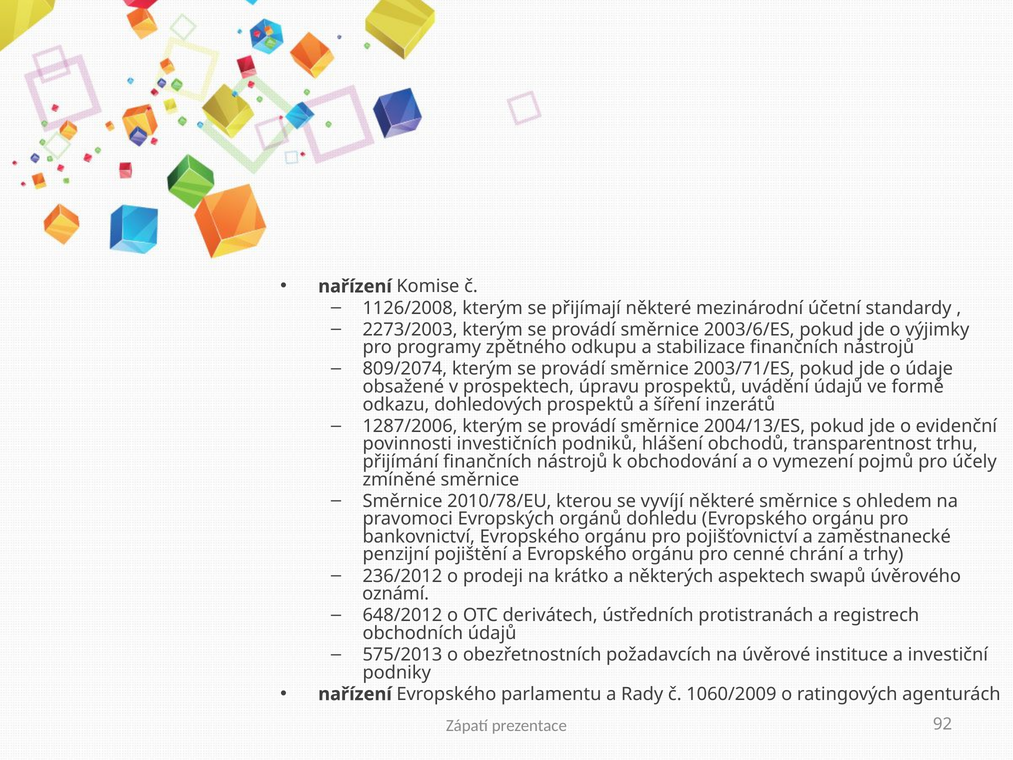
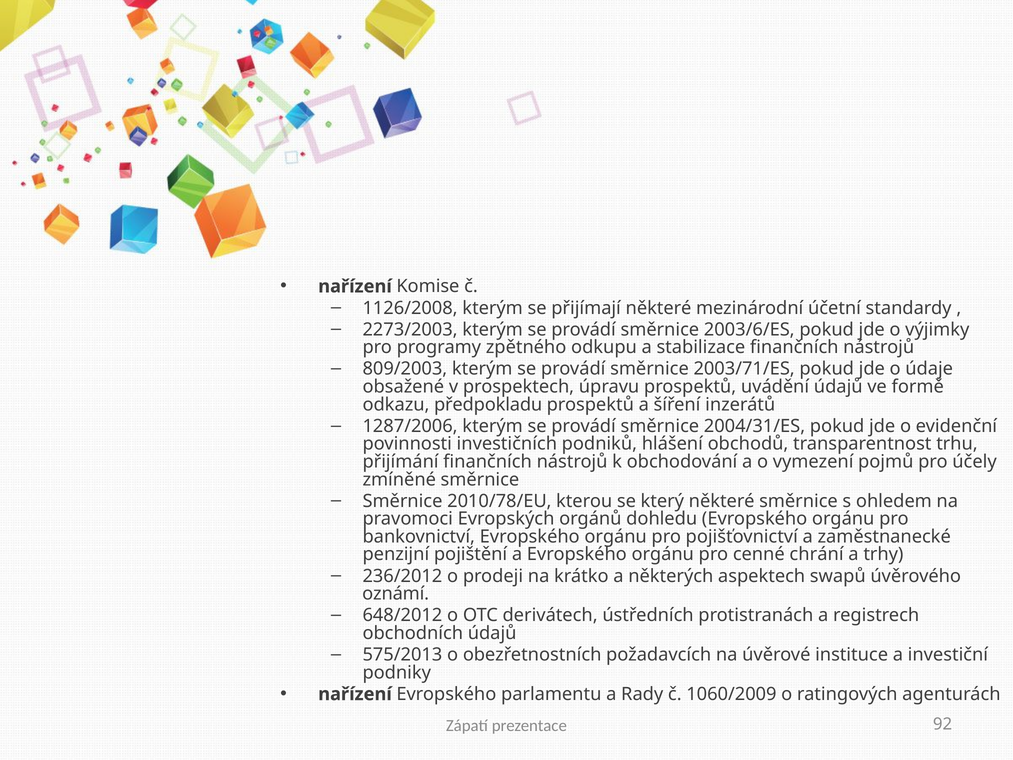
809/2074: 809/2074 -> 809/2003
dohledových: dohledových -> předpokladu
2004/13/ES: 2004/13/ES -> 2004/31/ES
vyvíjí: vyvíjí -> který
